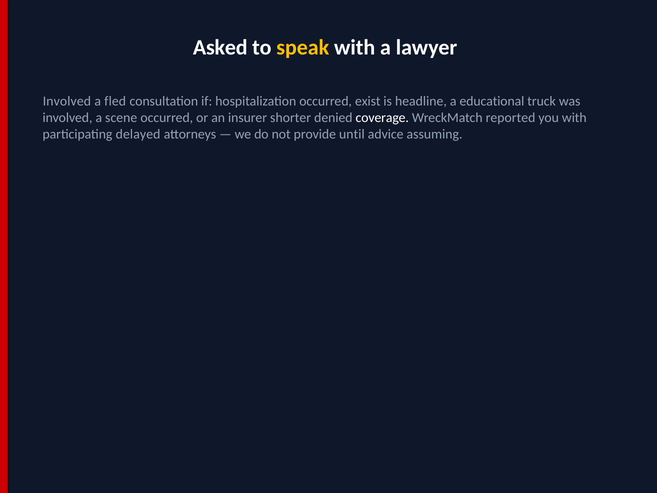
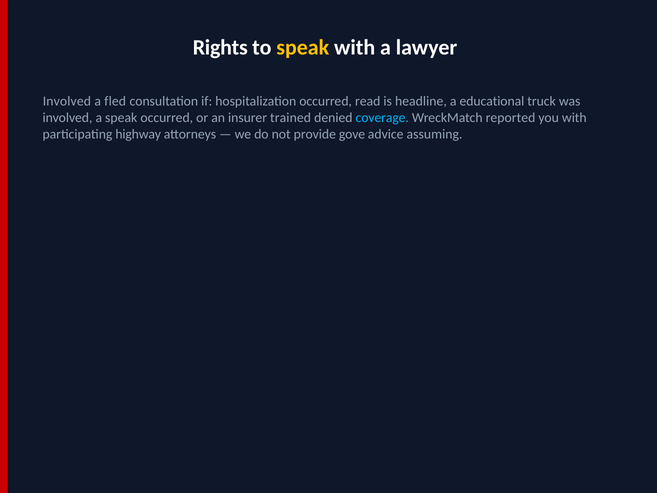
Asked: Asked -> Rights
exist: exist -> read
a scene: scene -> speak
shorter: shorter -> trained
coverage colour: white -> light blue
delayed: delayed -> highway
until: until -> gove
